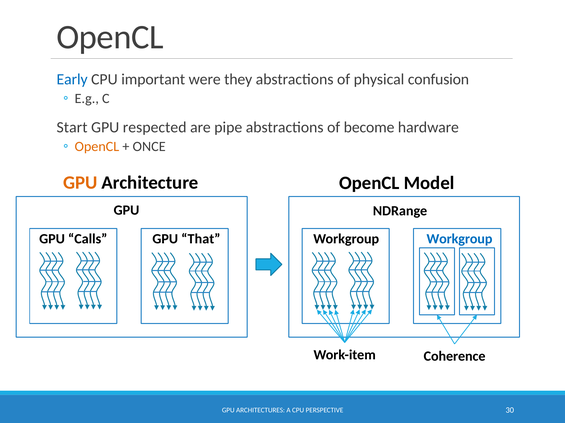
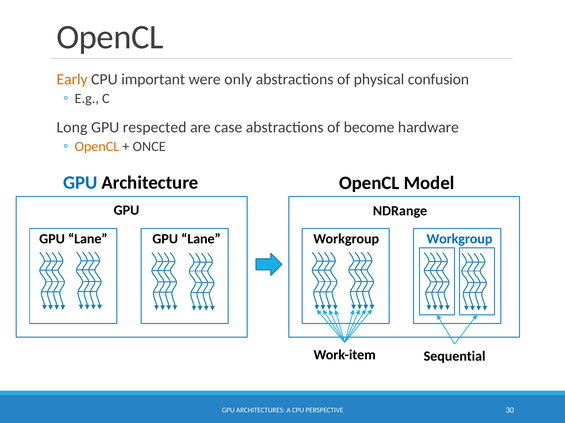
Early colour: blue -> orange
they: they -> only
Start: Start -> Long
pipe: pipe -> case
GPU at (80, 183) colour: orange -> blue
Calls at (88, 239): Calls -> Lane
That at (201, 239): That -> Lane
Coherence: Coherence -> Sequential
